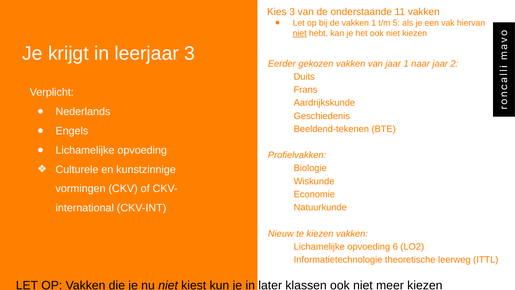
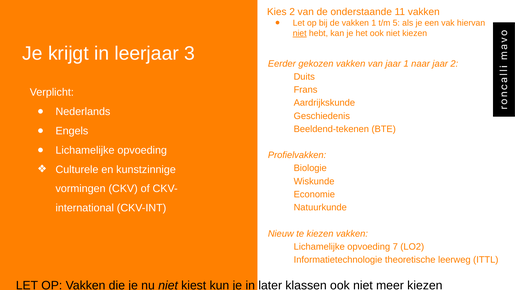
Kies 3: 3 -> 2
opvoeding 6: 6 -> 7
